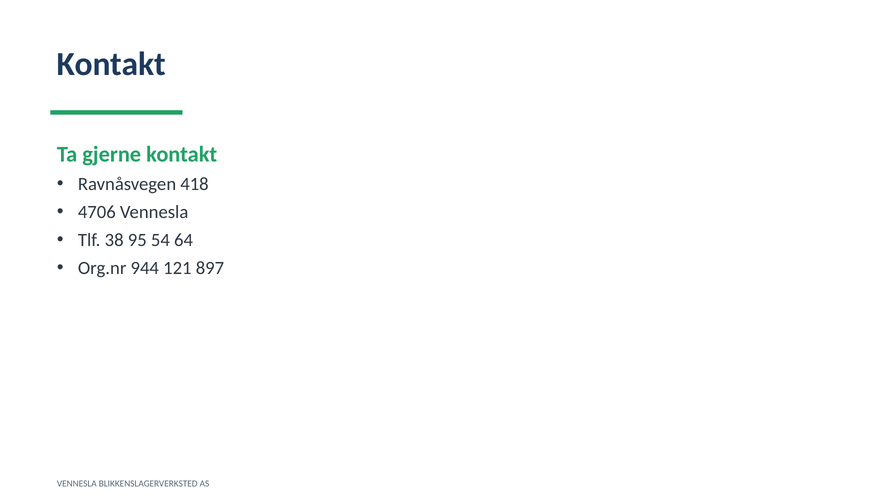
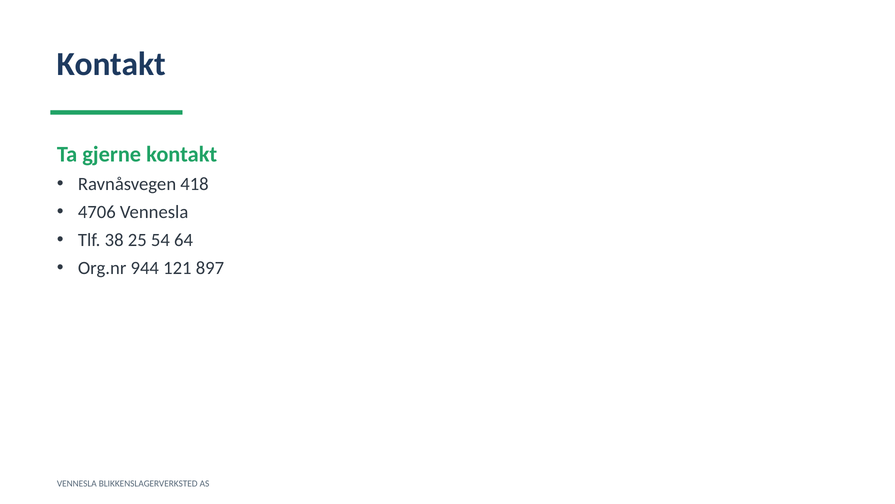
95: 95 -> 25
